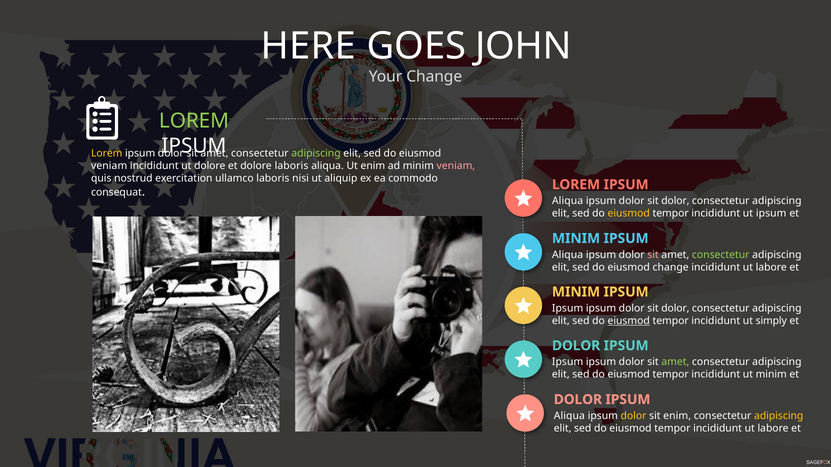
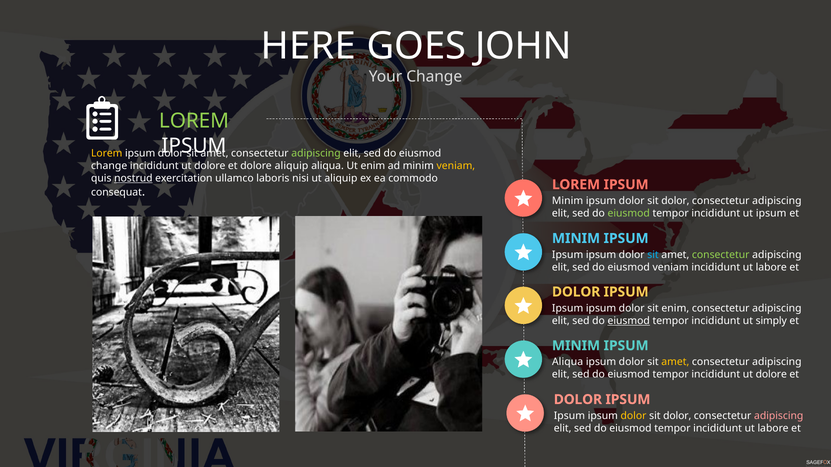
veniam at (109, 166): veniam -> change
dolore laboris: laboris -> aliquip
veniam at (456, 166) colour: pink -> yellow
nostrud underline: none -> present
Aliqua at (568, 201): Aliqua -> Minim
eiusmod at (629, 214) colour: yellow -> light green
Aliqua at (568, 255): Aliqua -> Ipsum
sit at (653, 255) colour: pink -> light blue
eiusmod change: change -> veniam
MINIM at (576, 292): MINIM -> DOLOR
dolor at (675, 309): dolor -> enim
DOLOR at (576, 346): DOLOR -> MINIM
Ipsum at (568, 362): Ipsum -> Aliqua
amet at (675, 362) colour: light green -> yellow
tempor incididunt ut minim: minim -> dolore
Aliqua at (569, 416): Aliqua -> Ipsum
enim at (677, 416): enim -> dolor
adipiscing at (779, 416) colour: yellow -> pink
